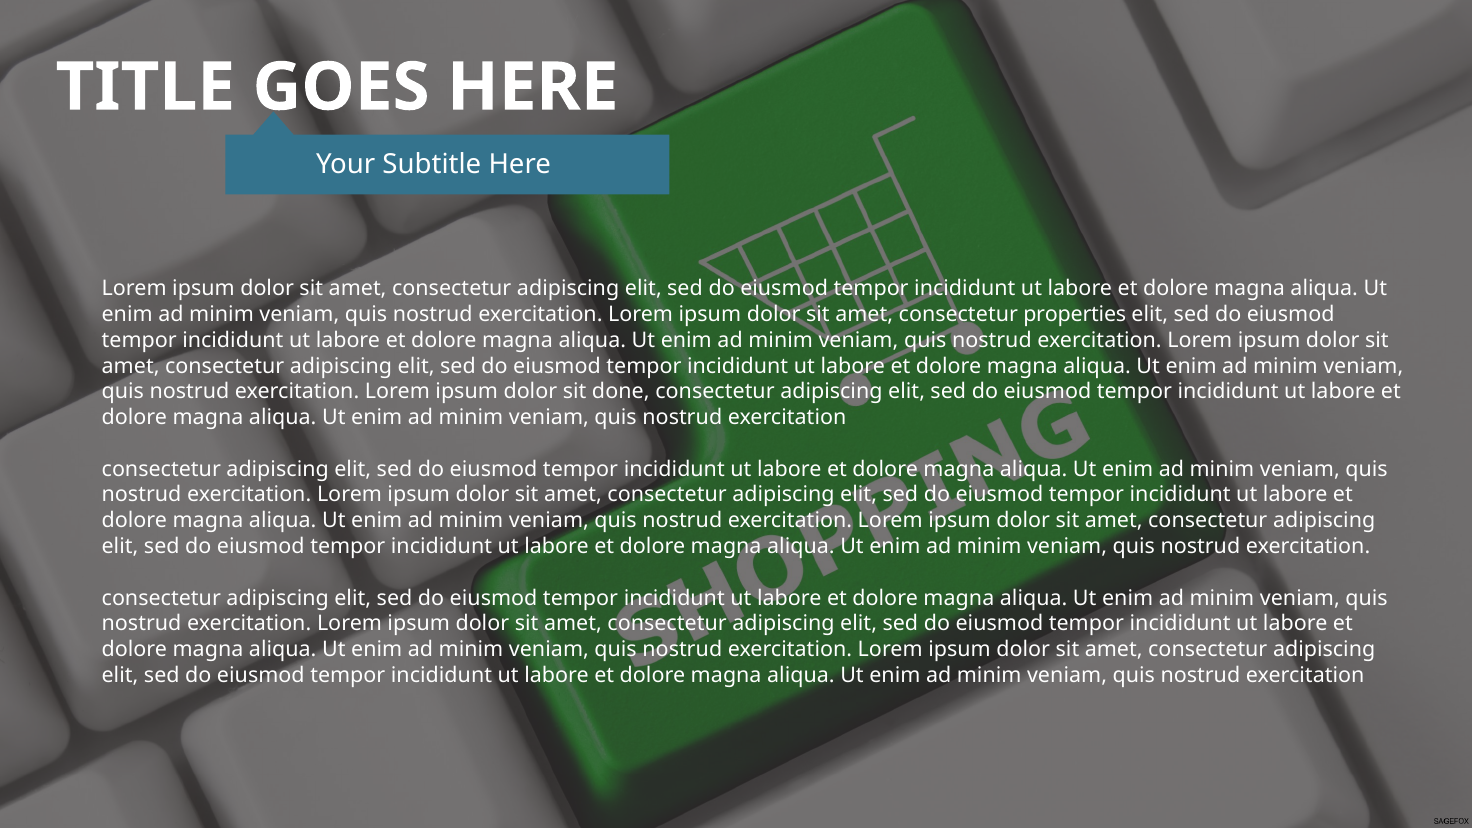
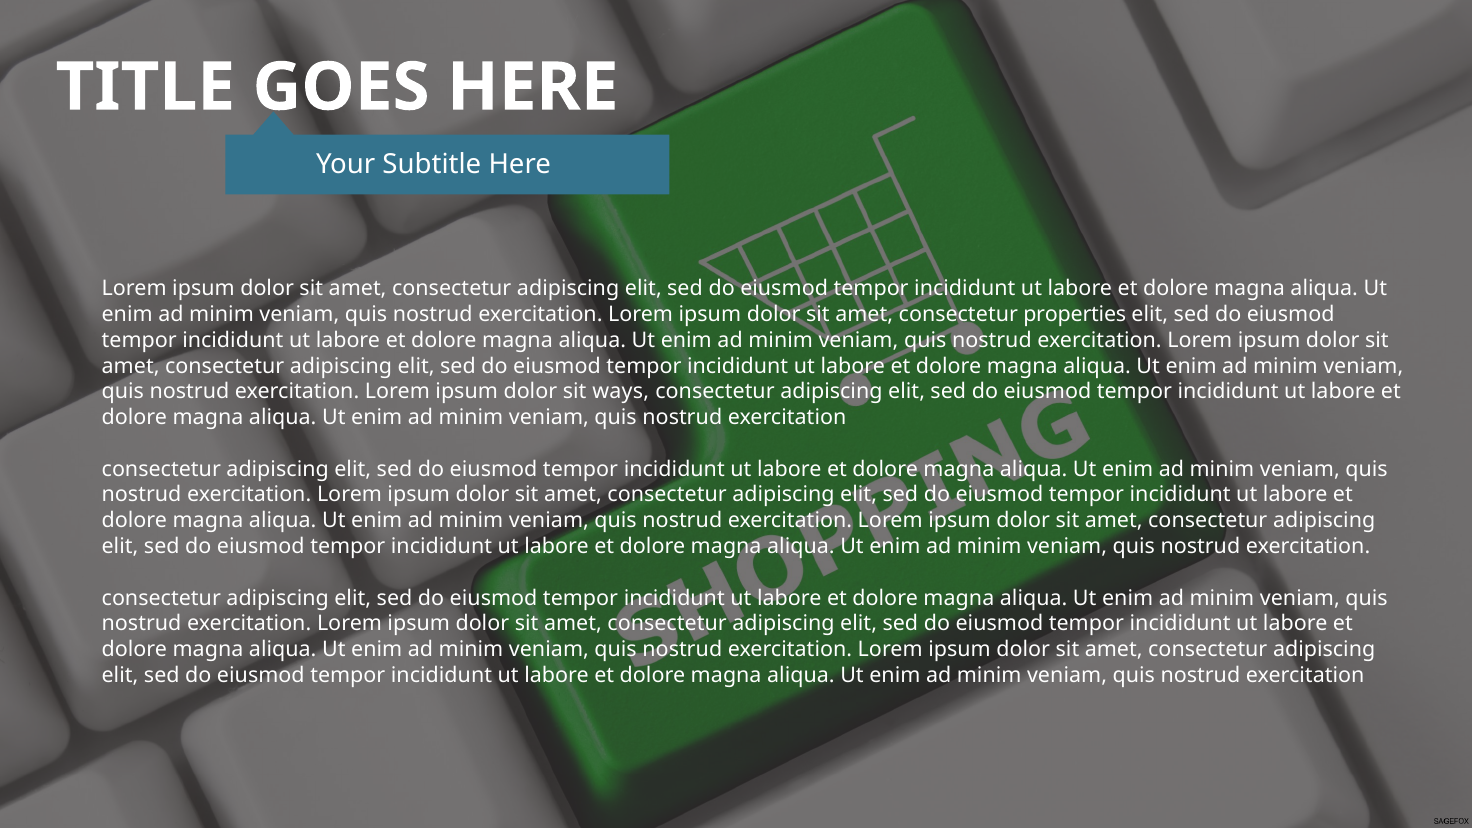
done: done -> ways
